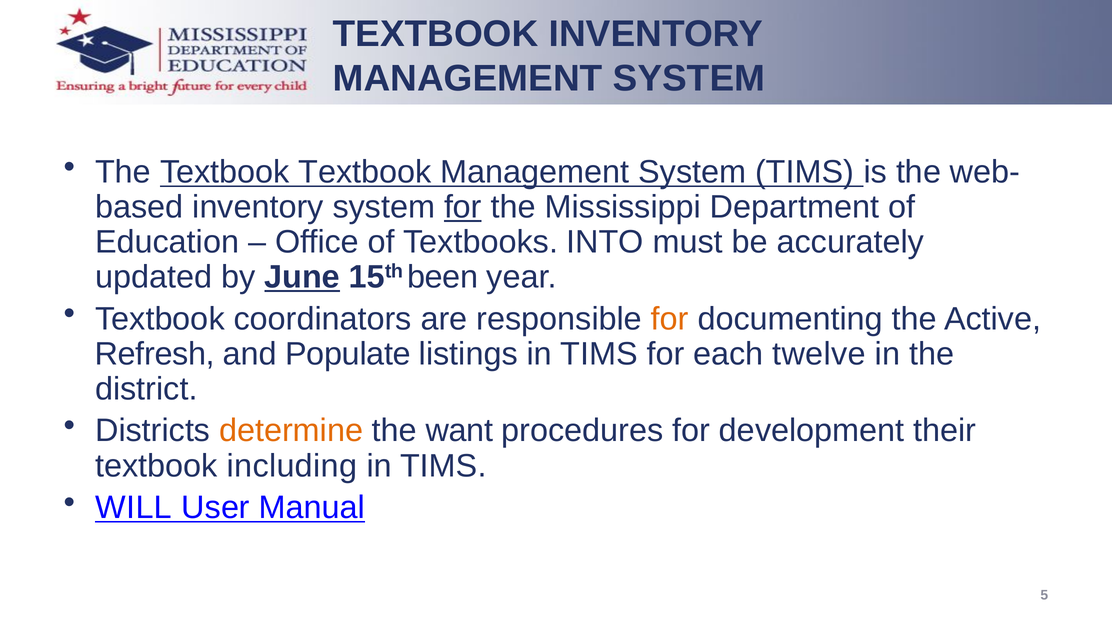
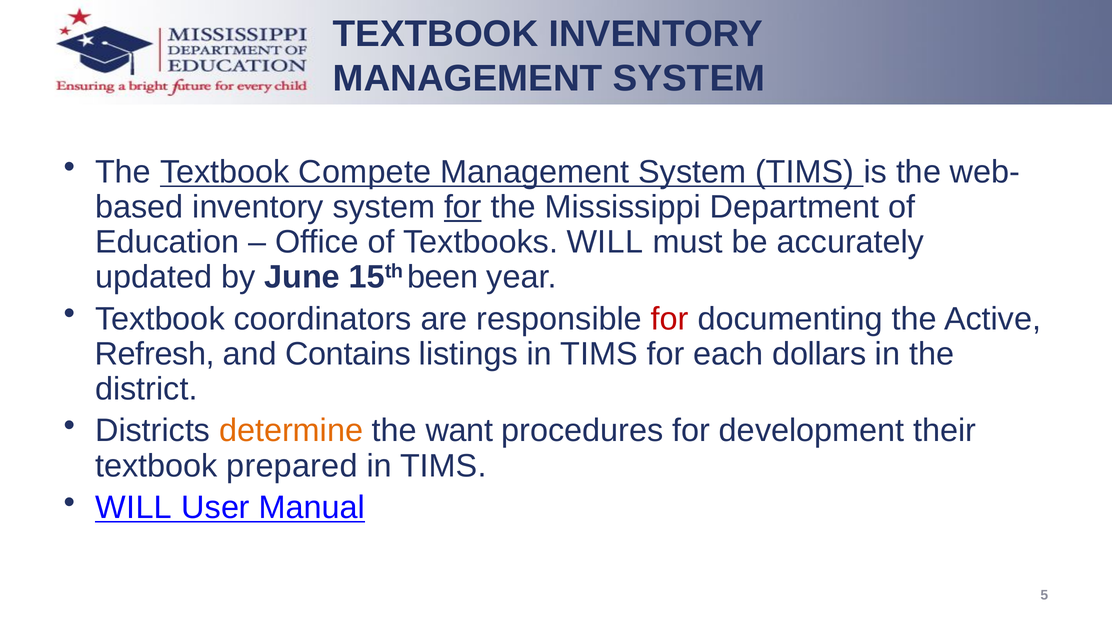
Textbook Textbook: Textbook -> Compete
Textbooks INTO: INTO -> WILL
June underline: present -> none
for at (670, 319) colour: orange -> red
Populate: Populate -> Contains
twelve: twelve -> dollars
including: including -> prepared
